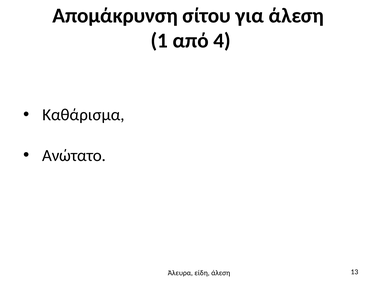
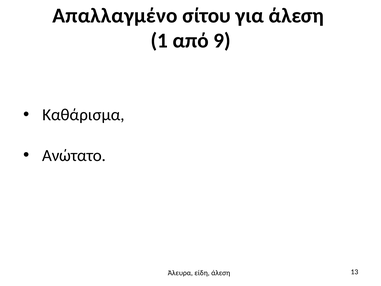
Απομάκρυνση: Απομάκρυνση -> Απαλλαγμένο
4: 4 -> 9
